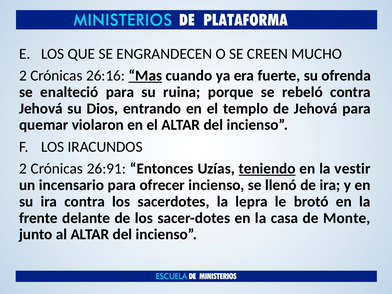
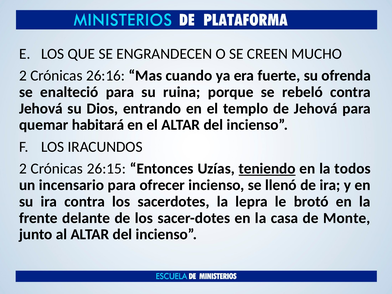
Mas underline: present -> none
violaron: violaron -> habitará
26:91: 26:91 -> 26:15
vestir: vestir -> todos
